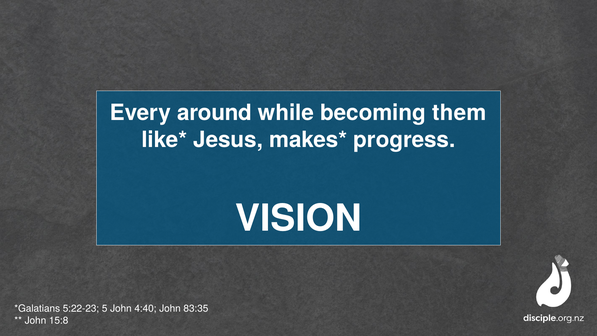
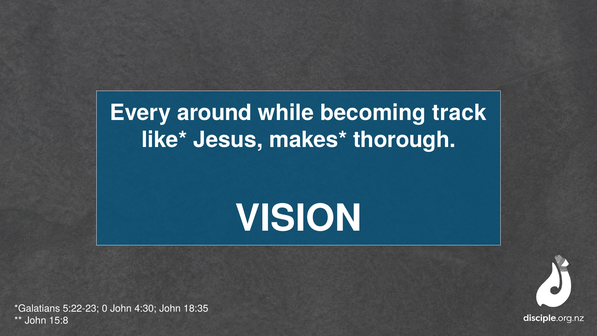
them: them -> track
progress: progress -> thorough
5: 5 -> 0
4:40: 4:40 -> 4:30
83:35: 83:35 -> 18:35
